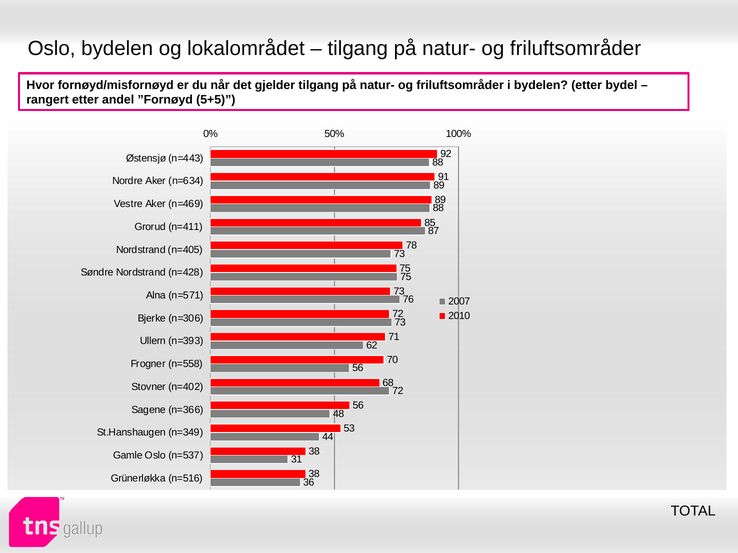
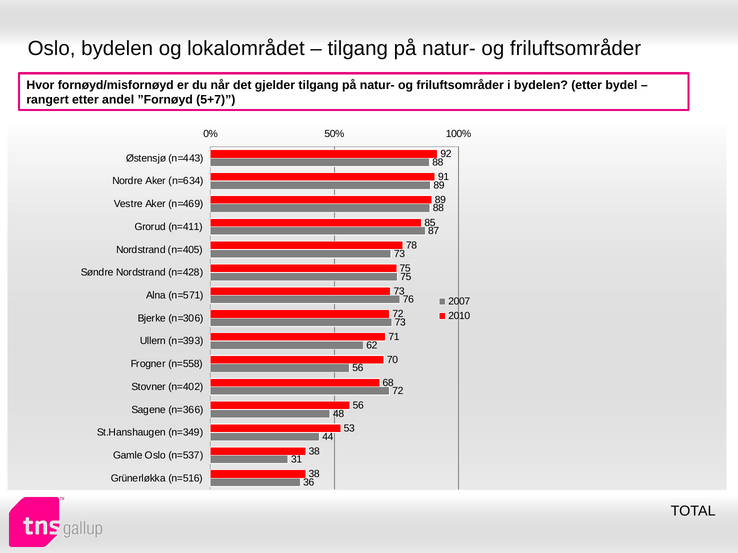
5+5: 5+5 -> 5+7
